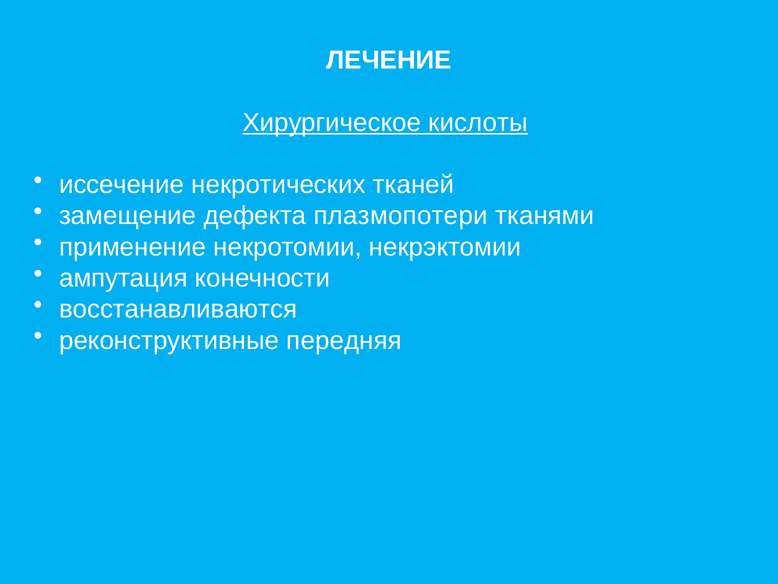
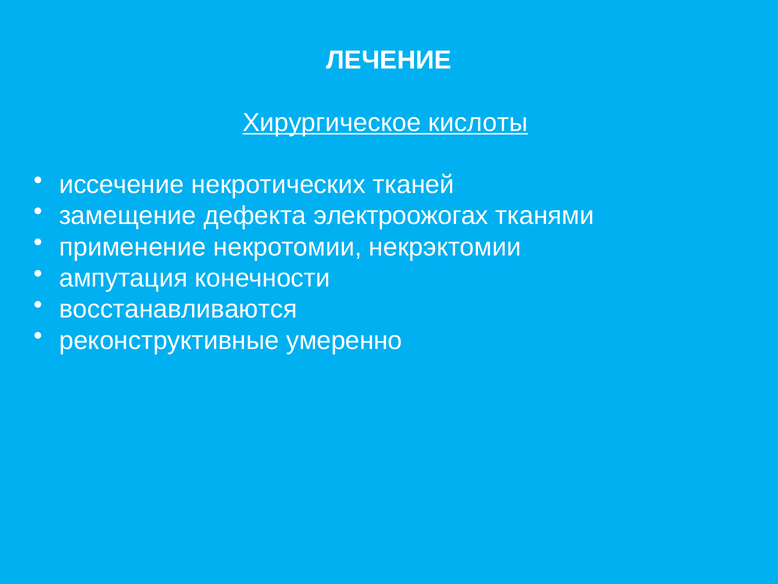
плазмопотери: плазмопотери -> электроожогах
передняя: передняя -> умеренно
